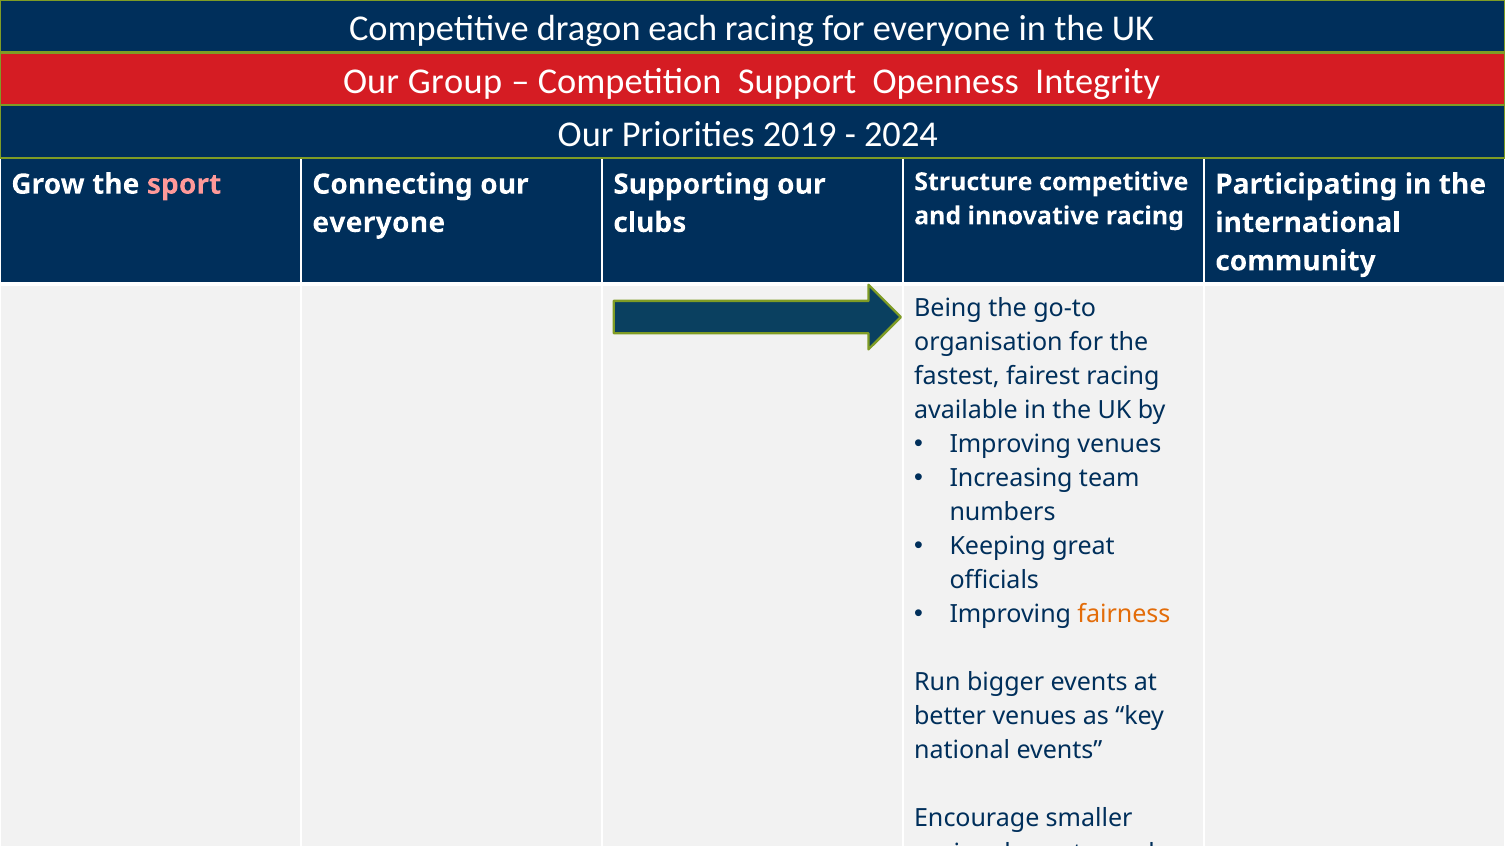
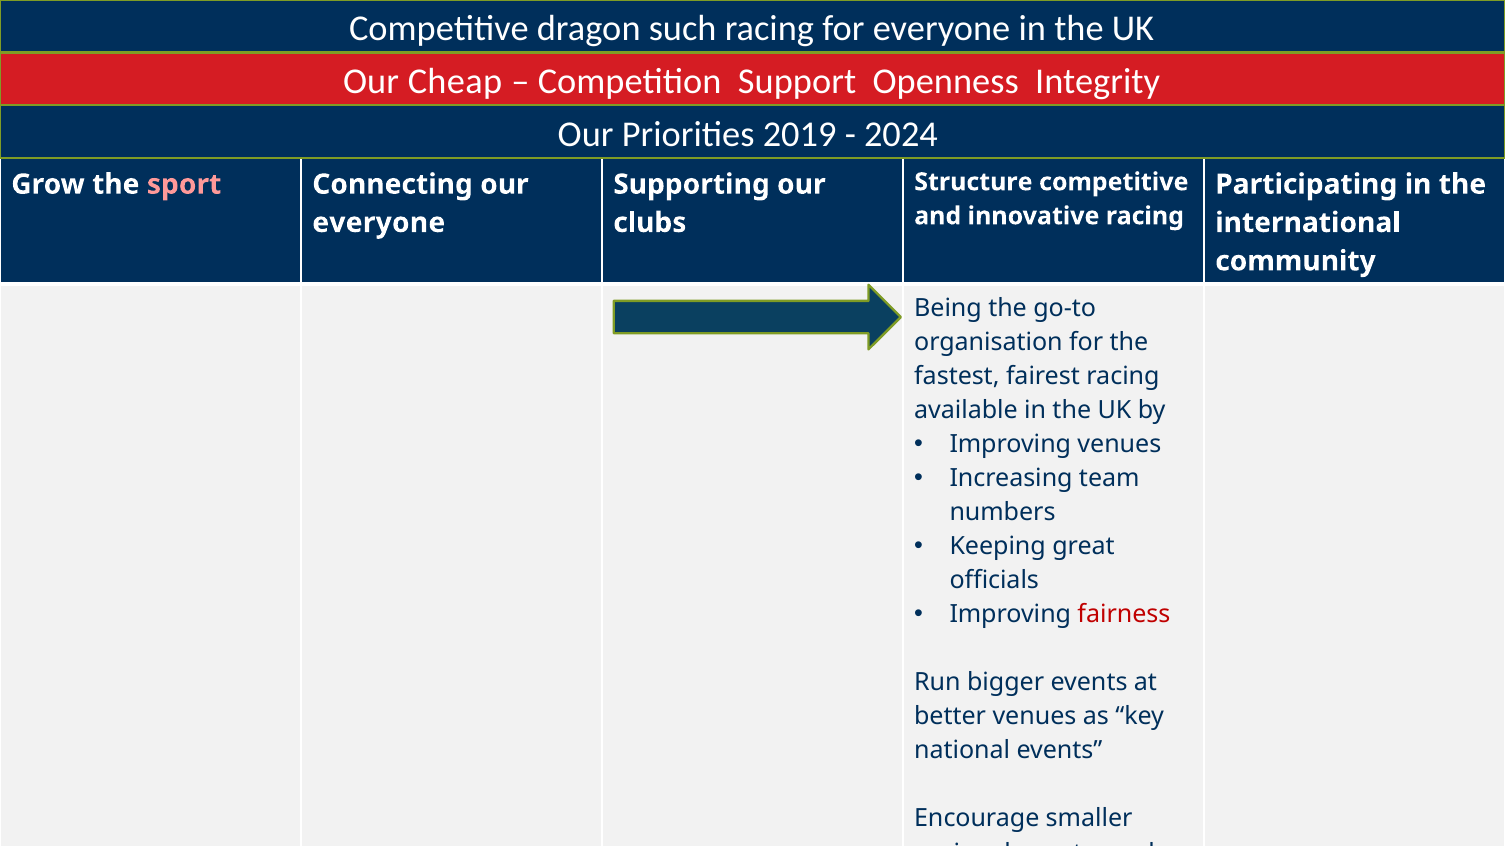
each: each -> such
Group: Group -> Cheap
fairness colour: orange -> red
